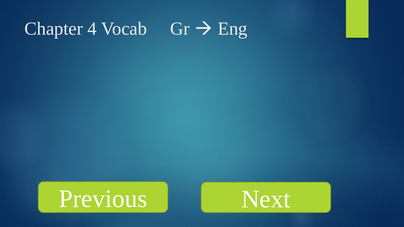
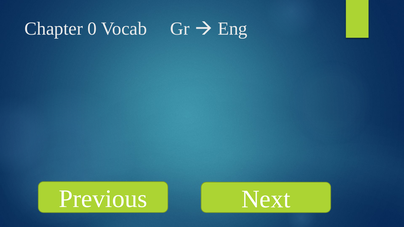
4: 4 -> 0
